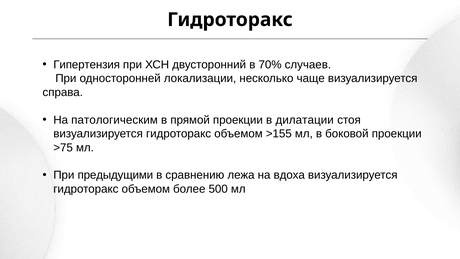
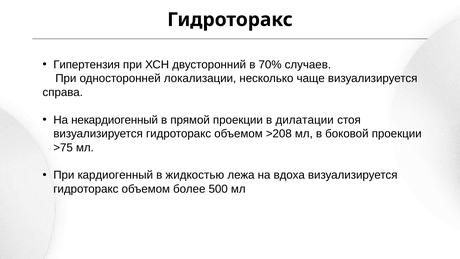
патологическим: патологическим -> некардиогенный
>155: >155 -> >208
предыдущими: предыдущими -> кардиогенный
сравнению: сравнению -> жидкостью
